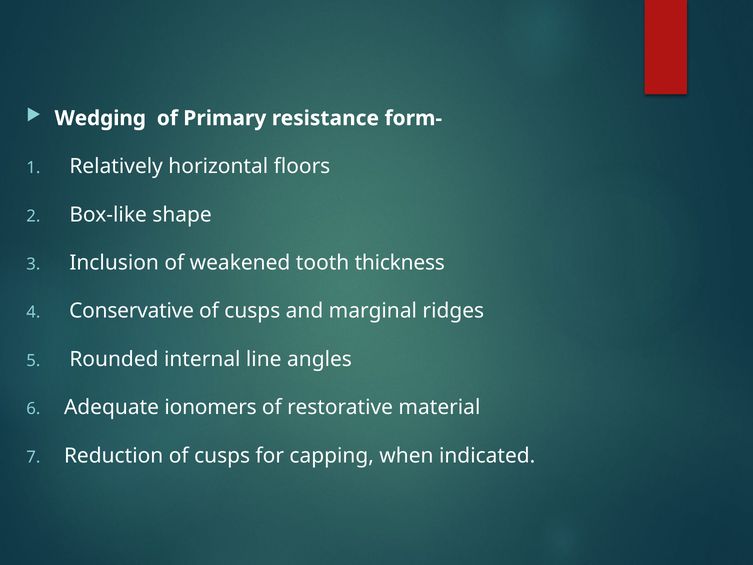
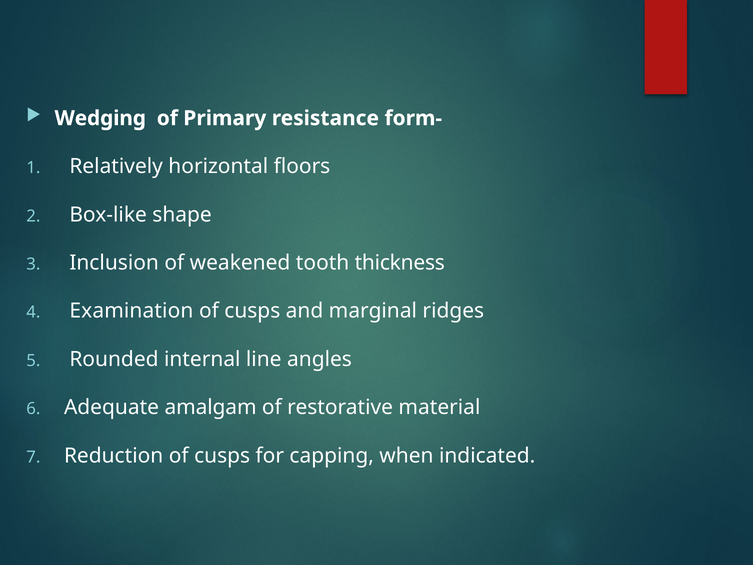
Conservative: Conservative -> Examination
ionomers: ionomers -> amalgam
